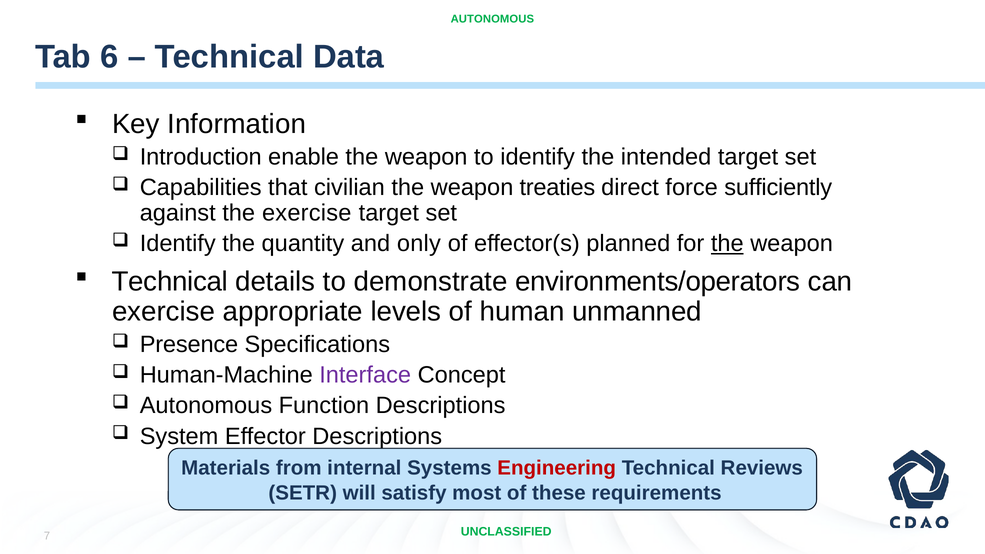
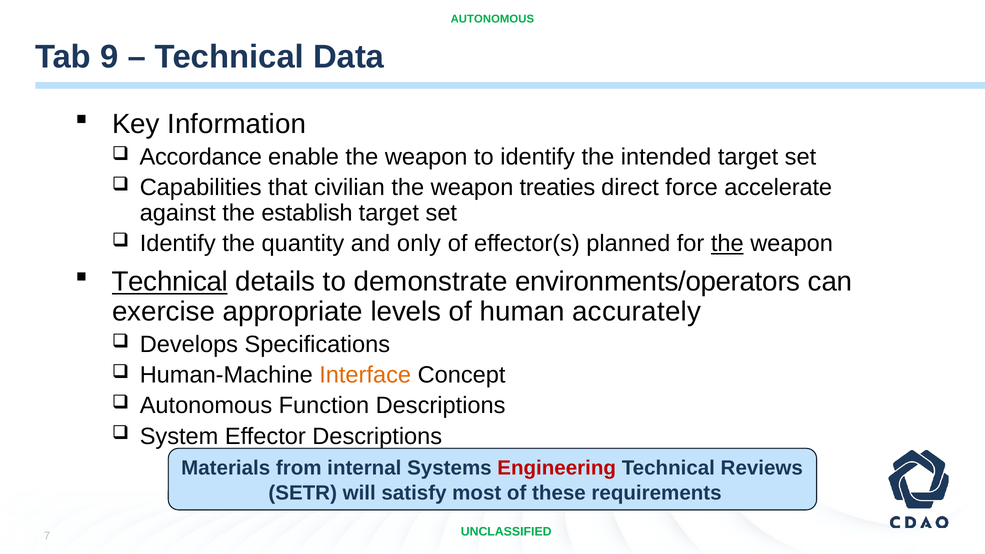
6: 6 -> 9
Introduction: Introduction -> Accordance
sufficiently: sufficiently -> accelerate
the exercise: exercise -> establish
Technical at (170, 282) underline: none -> present
unmanned: unmanned -> accurately
Presence: Presence -> Develops
Interface colour: purple -> orange
